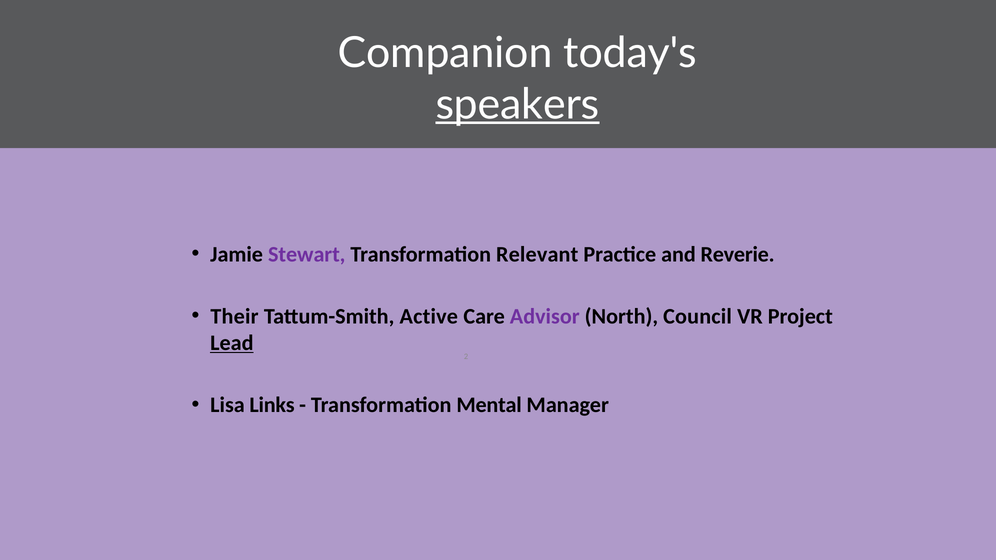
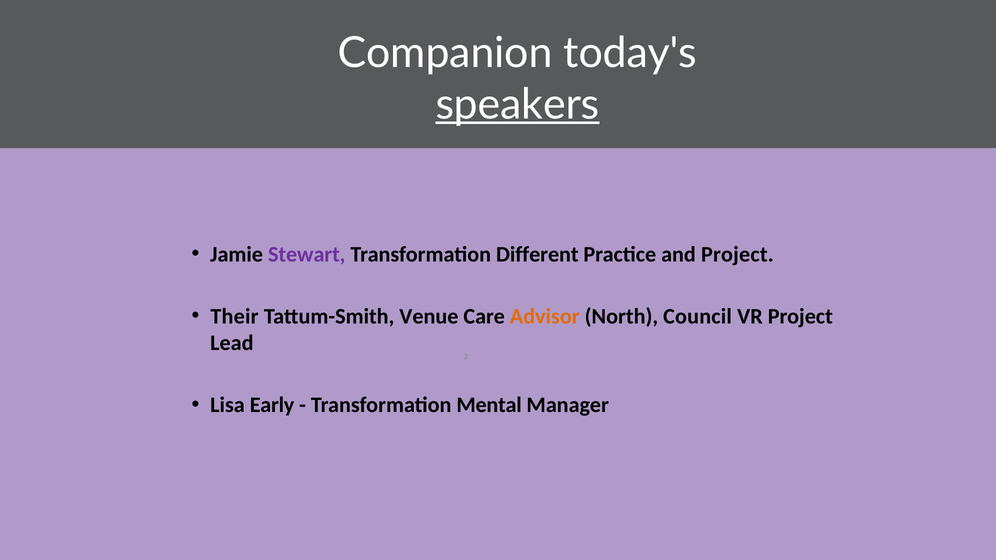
Relevant: Relevant -> Different
and Reverie: Reverie -> Project
Active: Active -> Venue
Advisor colour: purple -> orange
Lead underline: present -> none
Links: Links -> Early
